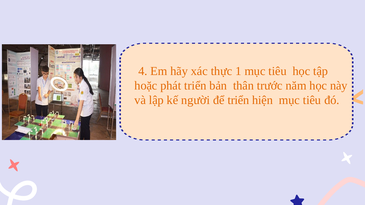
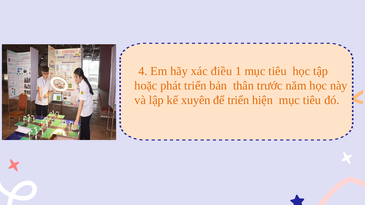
thực: thực -> điều
người: người -> xuyên
